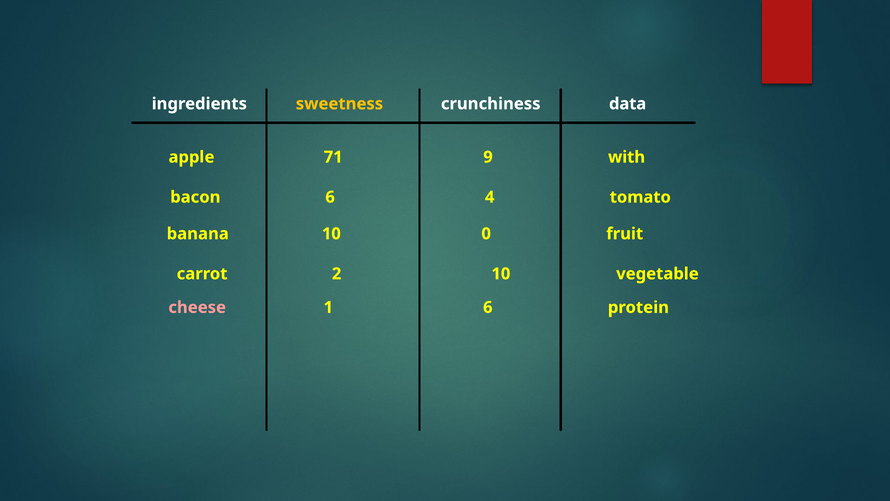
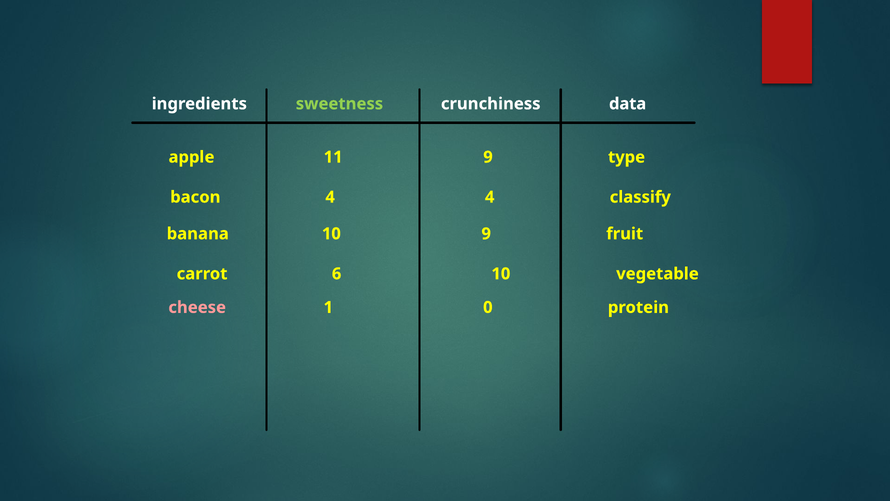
sweetness colour: yellow -> light green
71: 71 -> 11
with: with -> type
bacon 6: 6 -> 4
tomato: tomato -> classify
10 0: 0 -> 9
2: 2 -> 6
1 6: 6 -> 0
